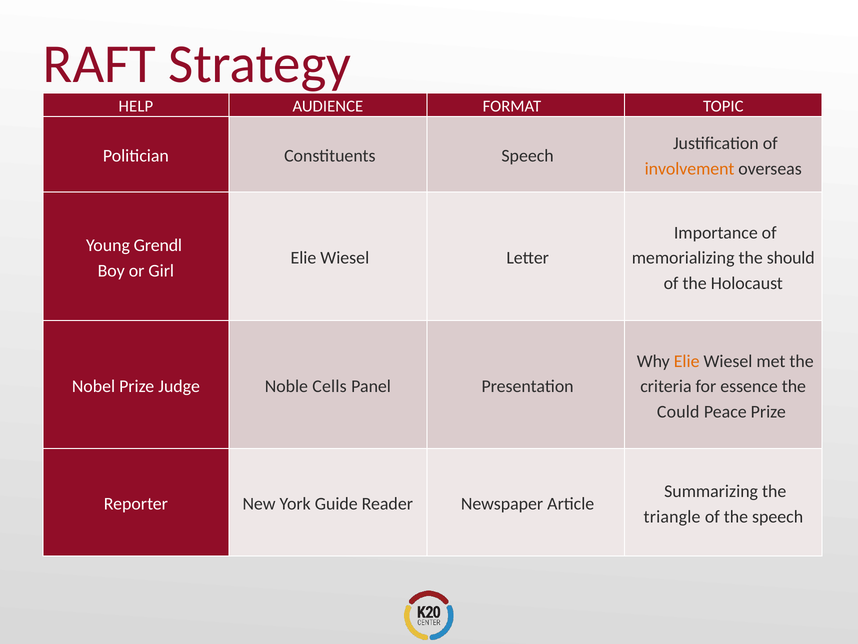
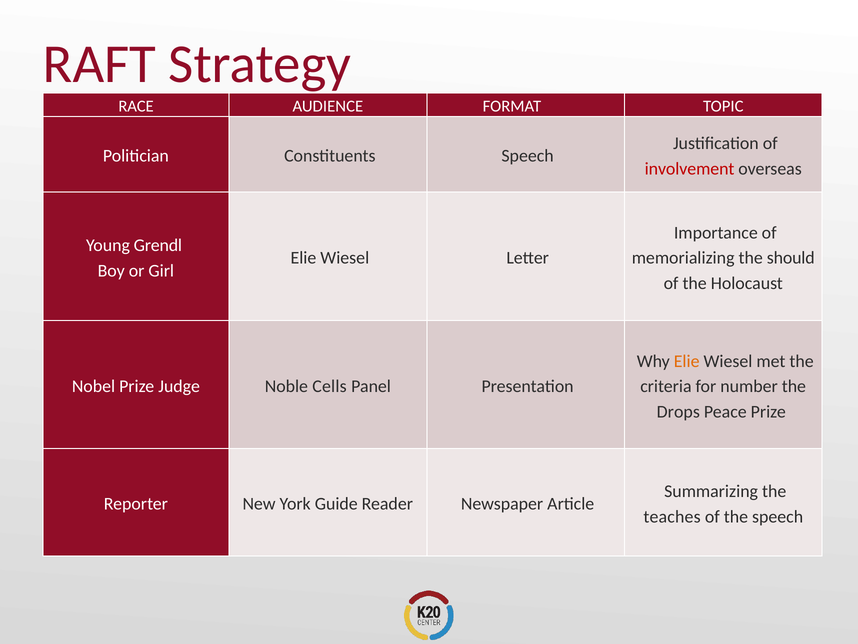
HELP: HELP -> RACE
involvement colour: orange -> red
essence: essence -> number
Could: Could -> Drops
triangle: triangle -> teaches
